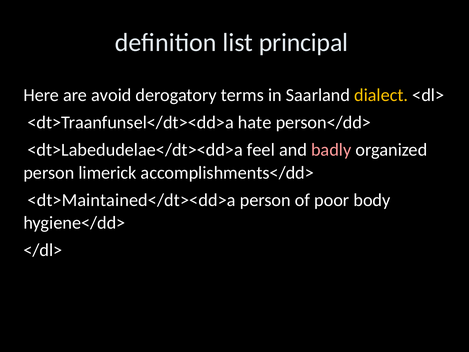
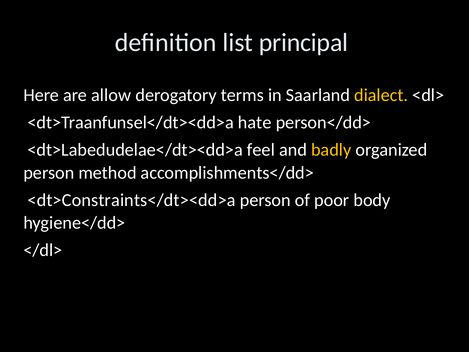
avoid: avoid -> allow
badly colour: pink -> yellow
limerick: limerick -> method
<dt>Maintained</dt><dd>a: <dt>Maintained</dt><dd>a -> <dt>Constraints</dt><dd>a
